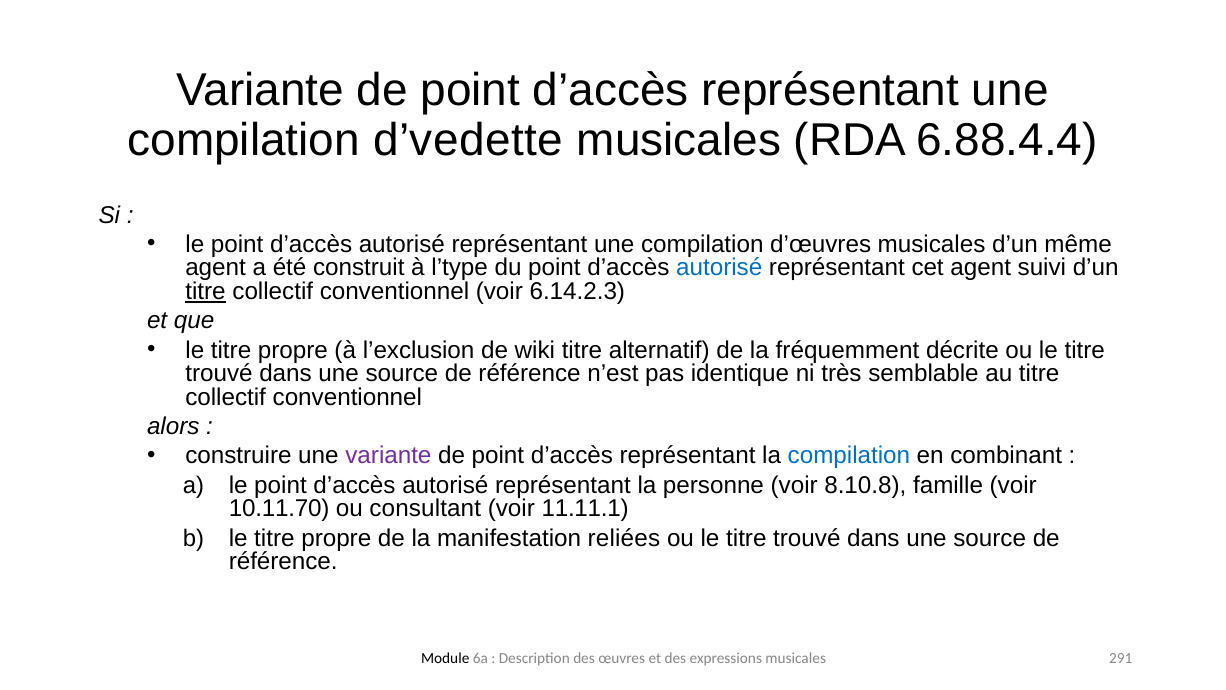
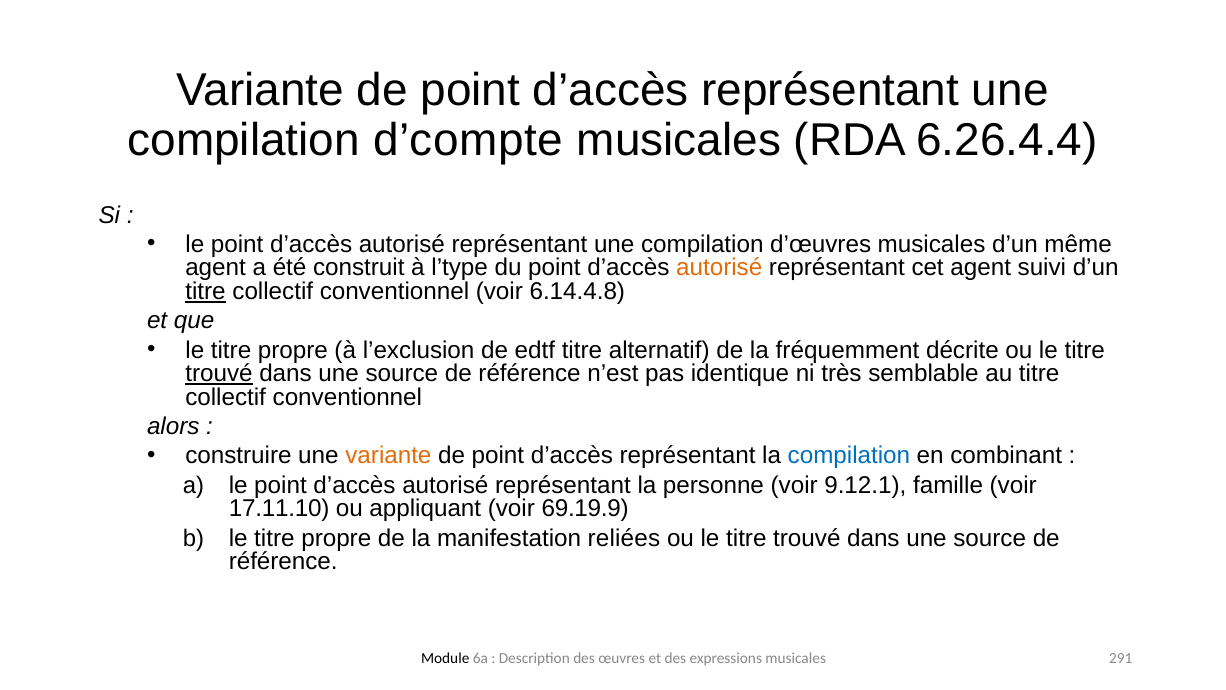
d’vedette: d’vedette -> d’compte
6.88.4.4: 6.88.4.4 -> 6.26.4.4
autorisé at (719, 268) colour: blue -> orange
6.14.2.3: 6.14.2.3 -> 6.14.4.8
wiki: wiki -> edtf
trouvé at (219, 373) underline: none -> present
variante at (388, 456) colour: purple -> orange
8.10.8: 8.10.8 -> 9.12.1
10.11.70: 10.11.70 -> 17.11.10
consultant: consultant -> appliquant
11.11.1: 11.11.1 -> 69.19.9
